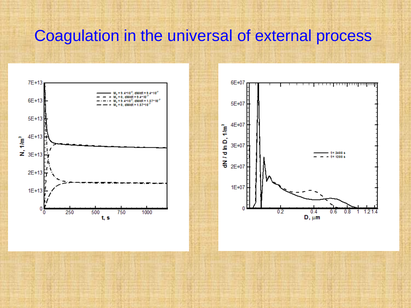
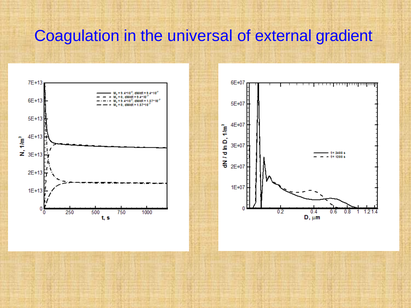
process: process -> gradient
